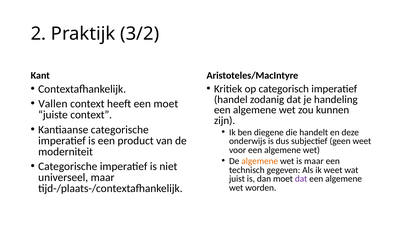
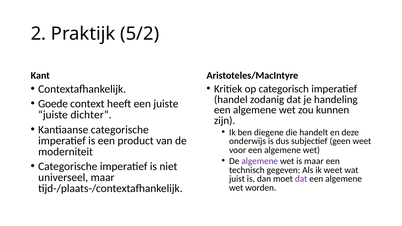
3/2: 3/2 -> 5/2
Vallen: Vallen -> Goede
een moet: moet -> juiste
juiste context: context -> dichter
algemene at (260, 161) colour: orange -> purple
